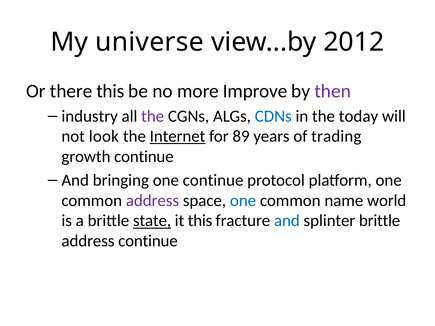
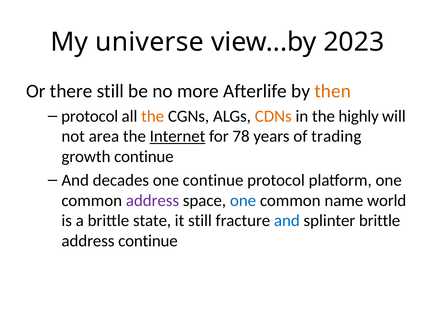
2012: 2012 -> 2023
there this: this -> still
Improve: Improve -> Afterlife
then colour: purple -> orange
industry at (90, 116): industry -> protocol
the at (153, 116) colour: purple -> orange
CDNs colour: blue -> orange
today: today -> highly
look: look -> area
89: 89 -> 78
bringing: bringing -> decades
state underline: present -> none
it this: this -> still
